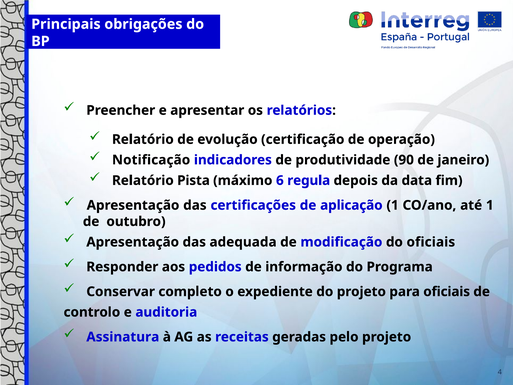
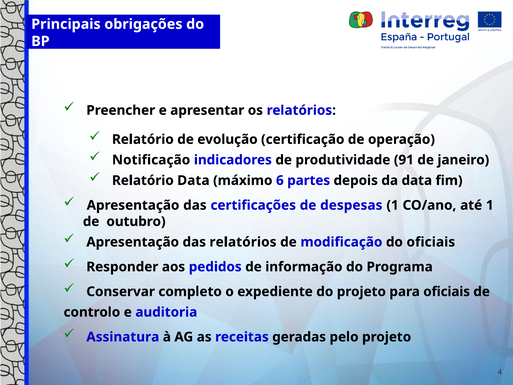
90: 90 -> 91
Relatório Pista: Pista -> Data
regula: regula -> partes
aplicação: aplicação -> despesas
das adequada: adequada -> relatórios
